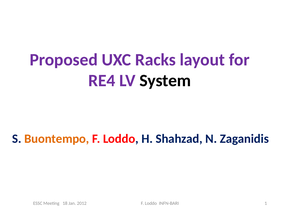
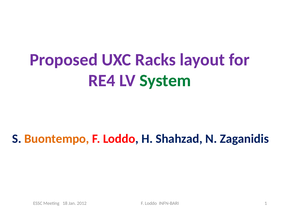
System colour: black -> green
